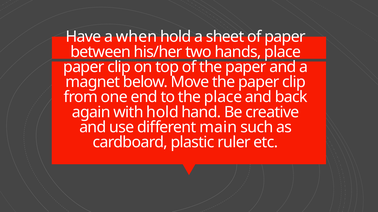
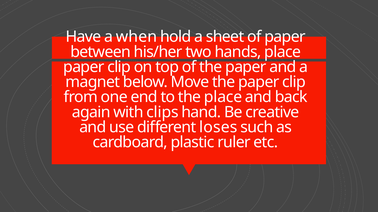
with hold: hold -> clips
main: main -> loses
